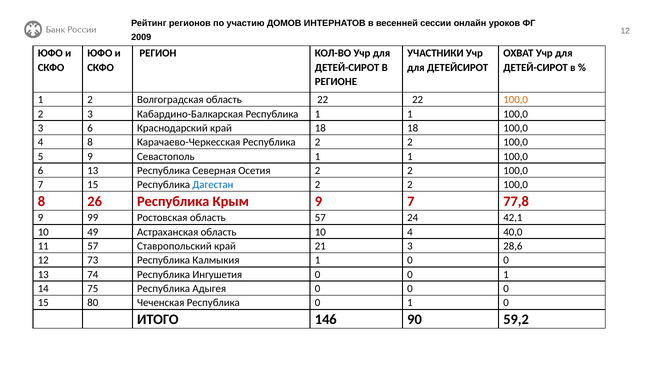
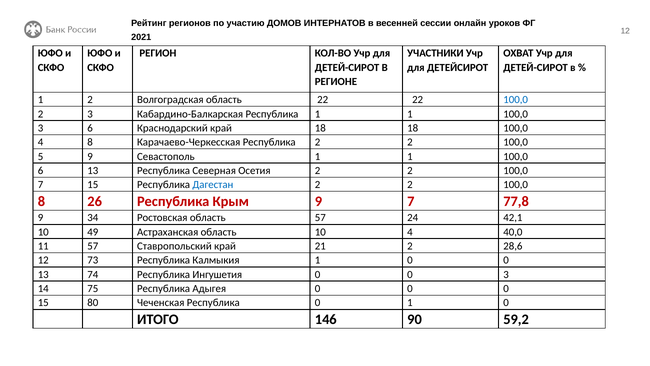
2009: 2009 -> 2021
100,0 at (516, 100) colour: orange -> blue
99: 99 -> 34
21 3: 3 -> 2
0 0 1: 1 -> 3
